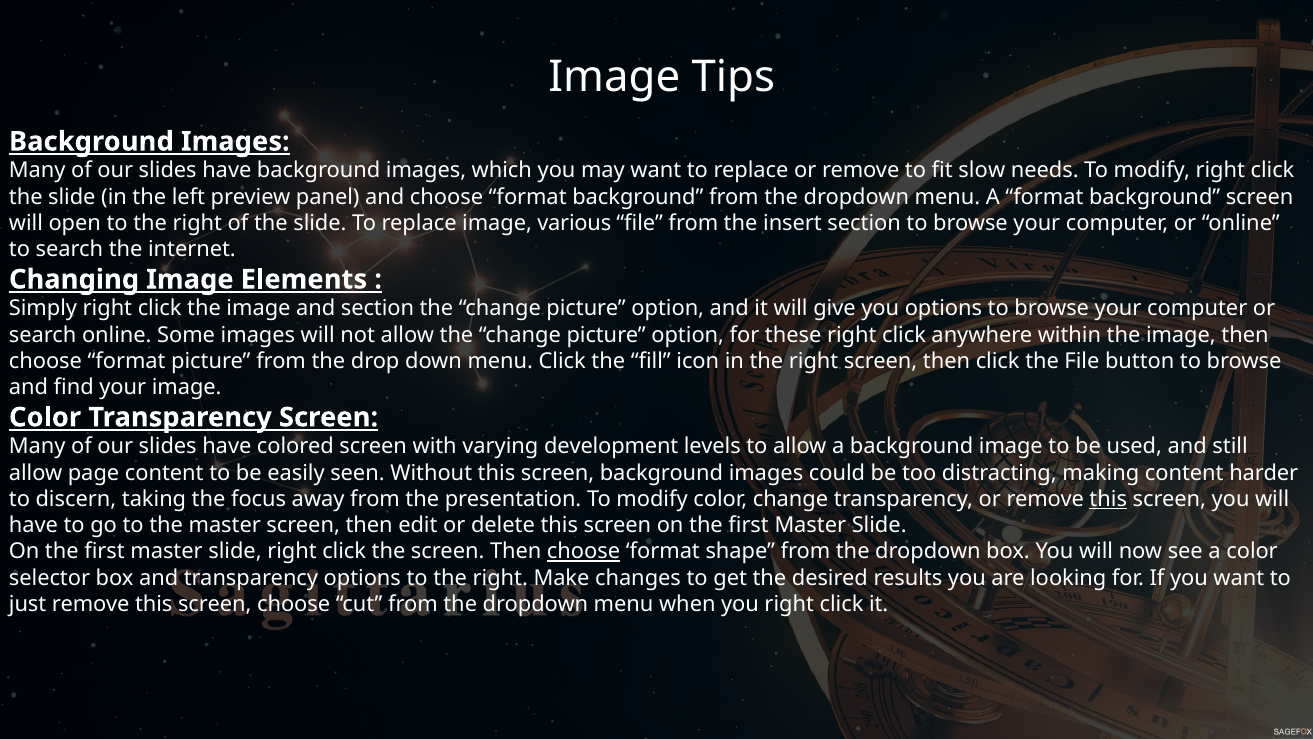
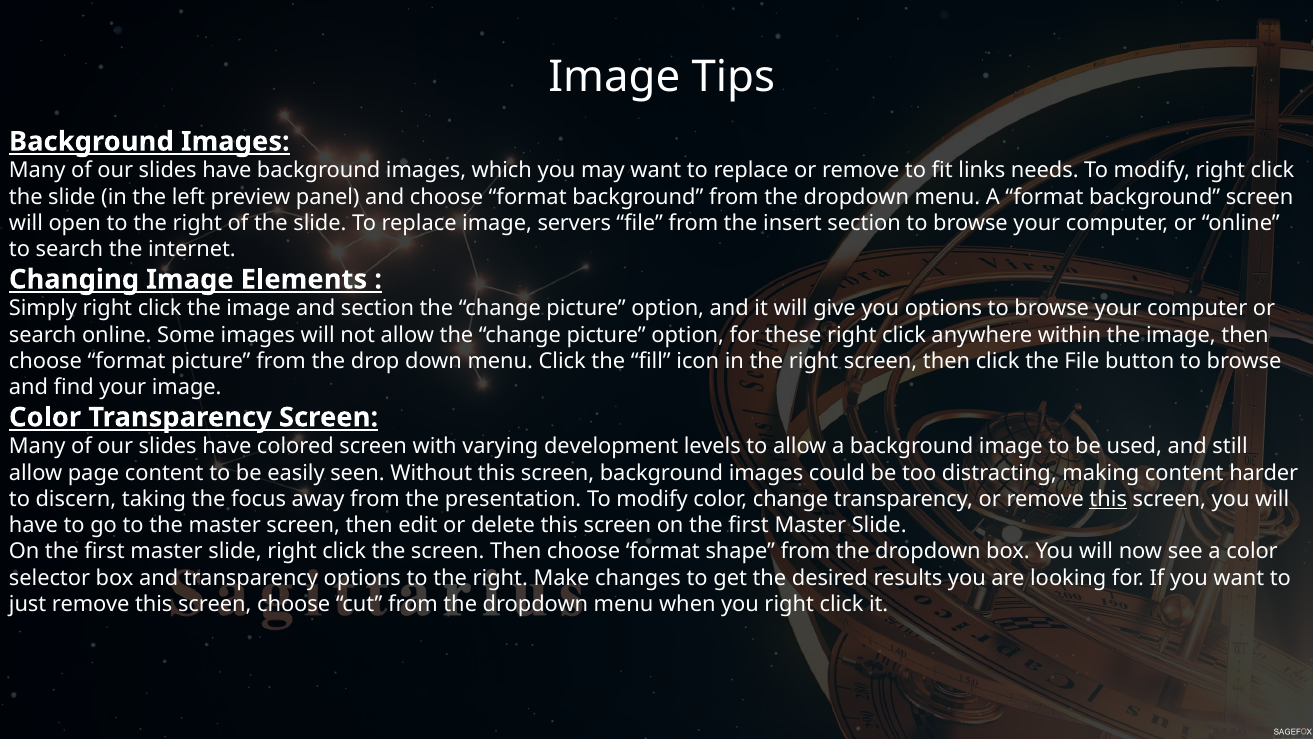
slow: slow -> links
various: various -> servers
choose at (584, 551) underline: present -> none
